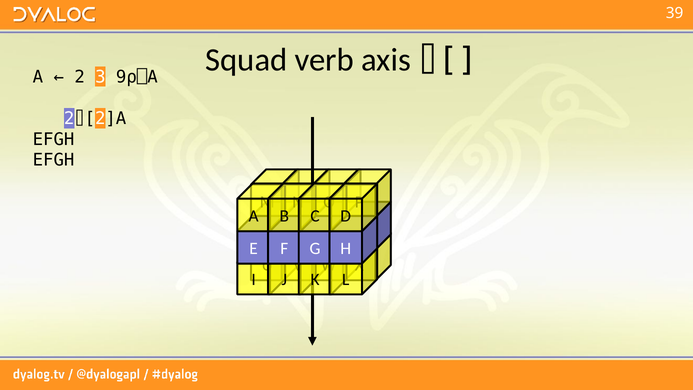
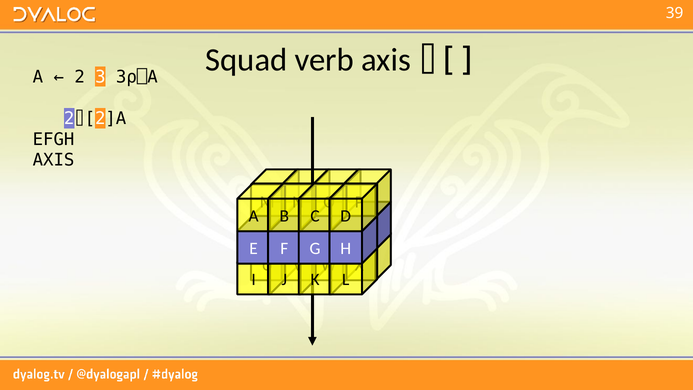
9⍴⎕A: 9⍴⎕A -> 3⍴⎕A
EFGH at (54, 160): EFGH -> AXIS
